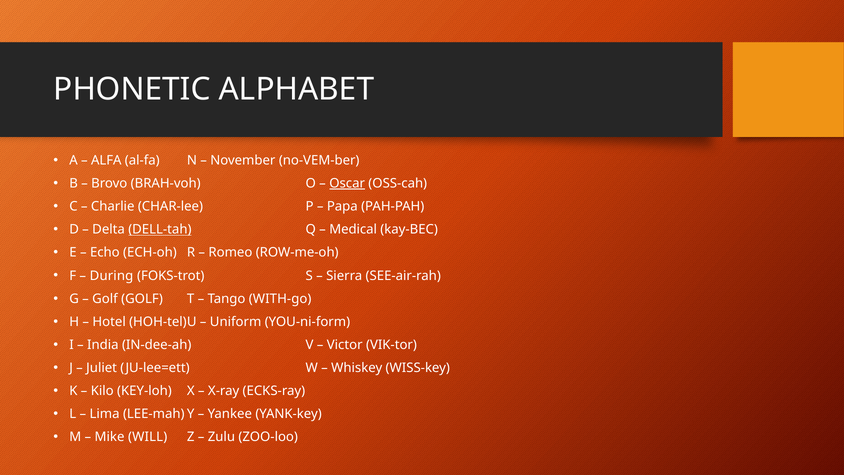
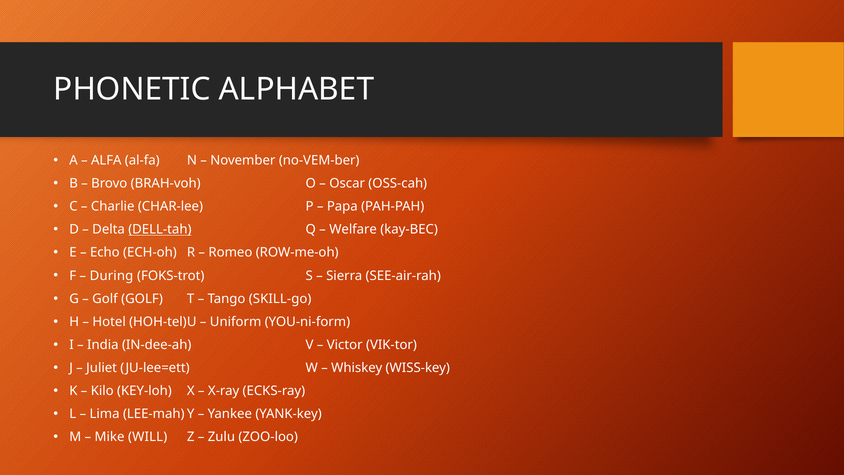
Oscar underline: present -> none
Medical: Medical -> Welfare
WITH-go: WITH-go -> SKILL-go
